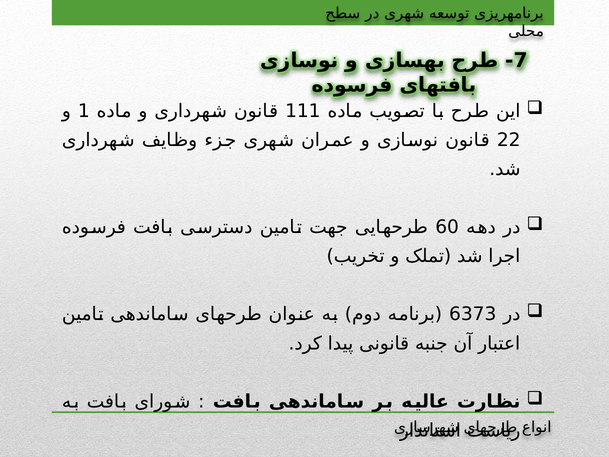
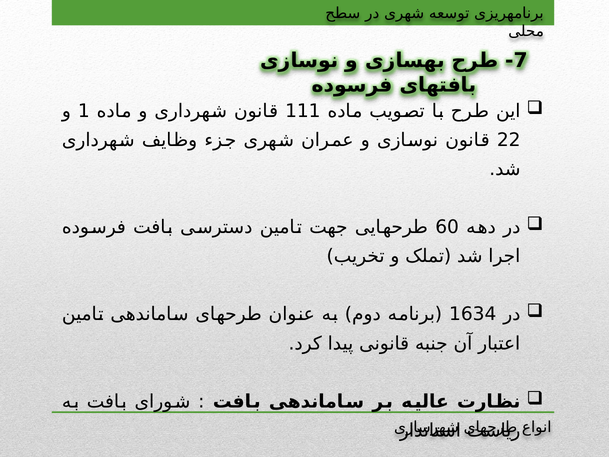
6373: 6373 -> 1634
